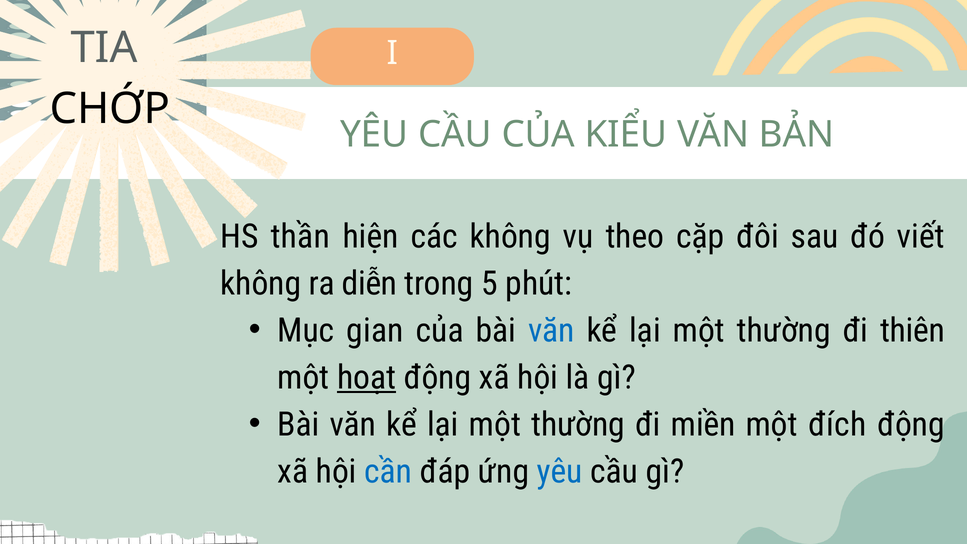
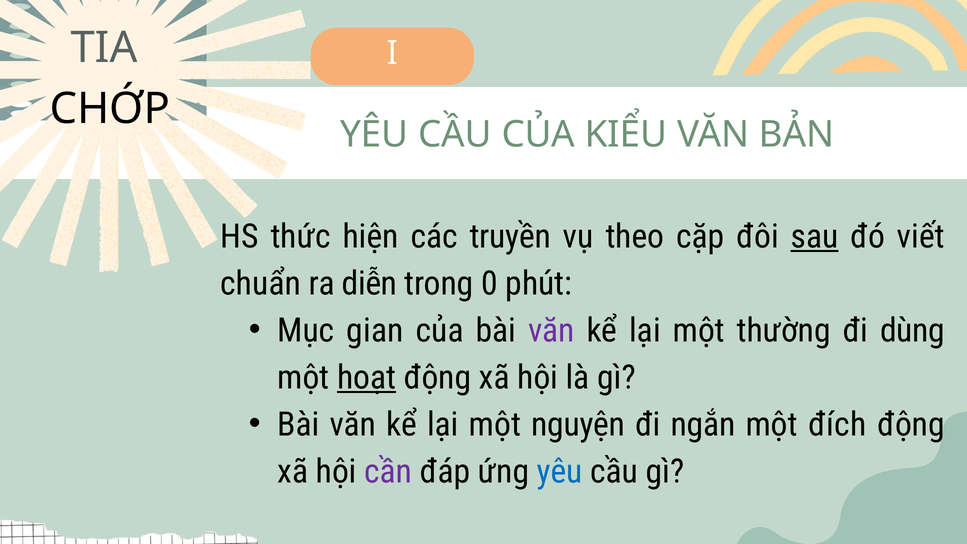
thần: thần -> thức
các không: không -> truyền
sau underline: none -> present
không at (261, 284): không -> chuẩn
5: 5 -> 0
văn at (551, 331) colour: blue -> purple
thiên: thiên -> dùng
thường at (578, 425): thường -> nguyện
miền: miền -> ngắn
cần colour: blue -> purple
